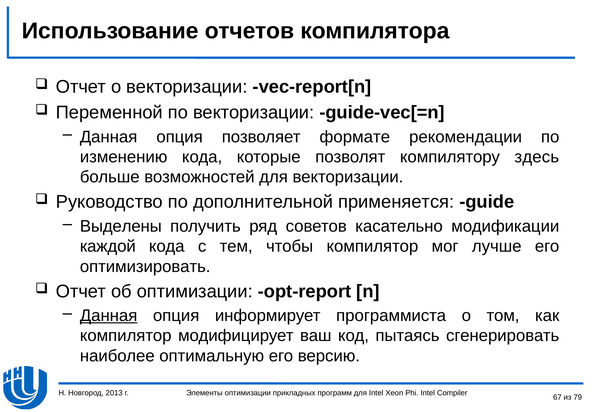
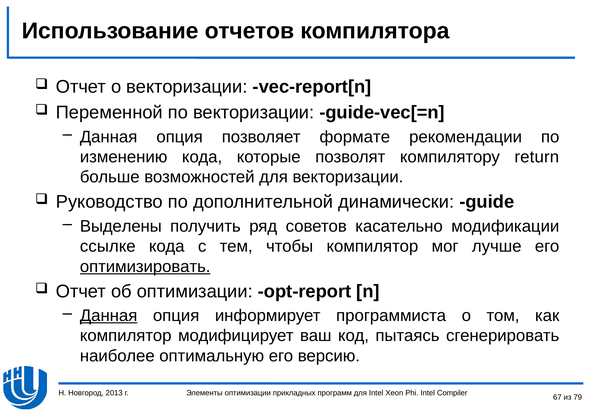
здесь: здесь -> return
применяется: применяется -> динамически
каждой: каждой -> ссылке
оптимизировать underline: none -> present
